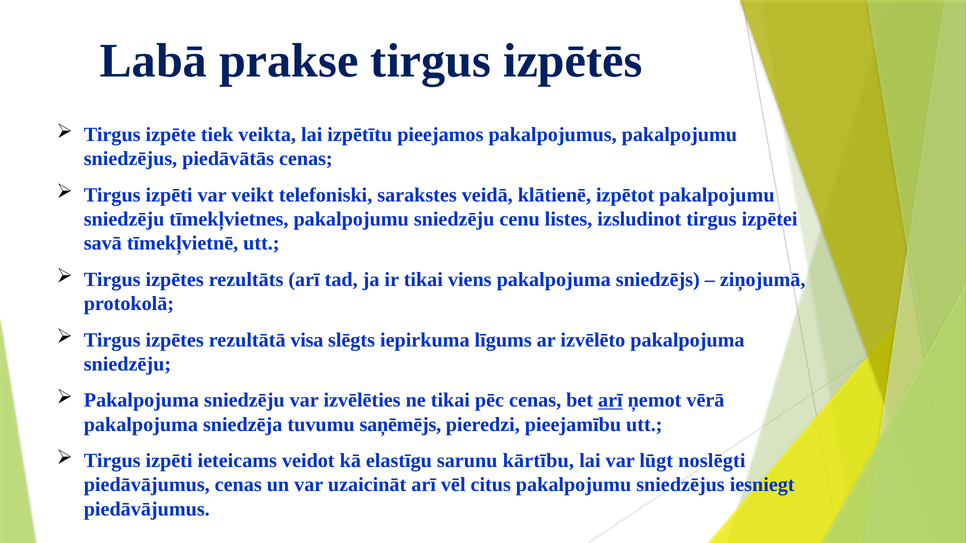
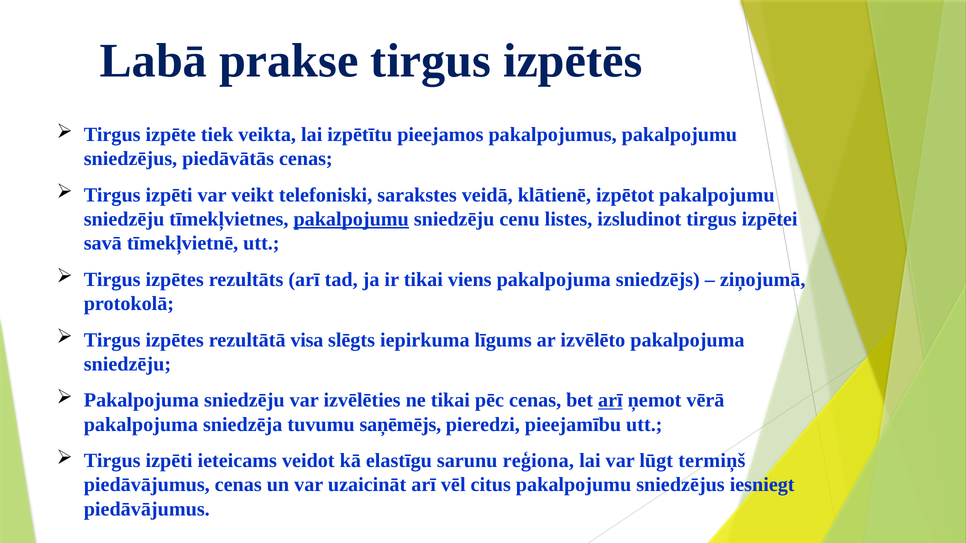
pakalpojumu at (351, 219) underline: none -> present
kārtību: kārtību -> reģiona
noslēgti: noslēgti -> termiņš
